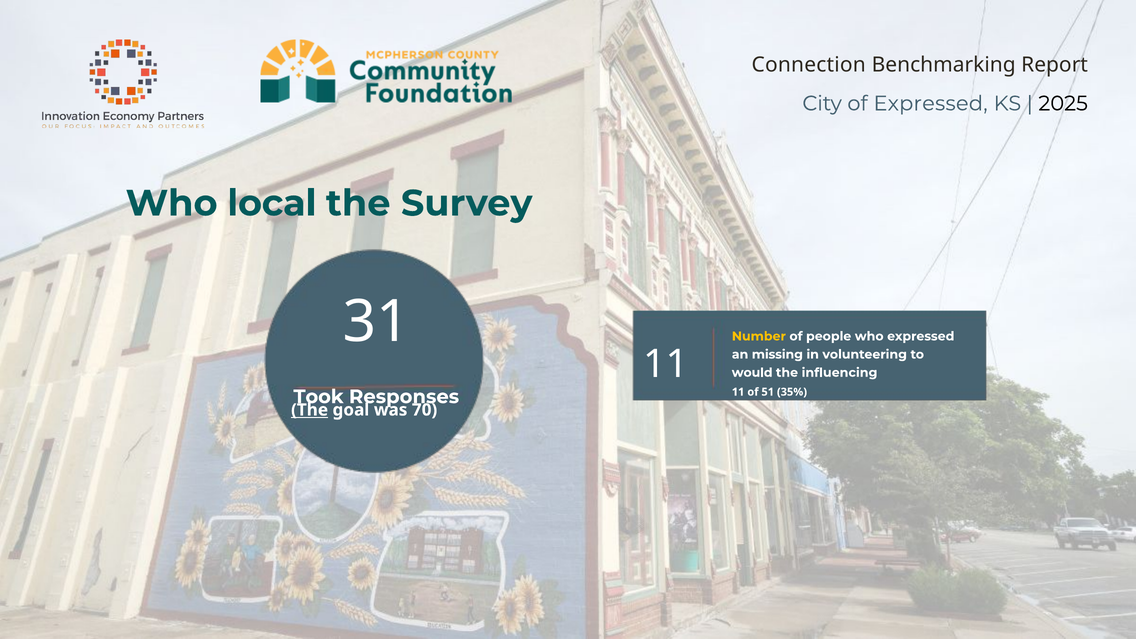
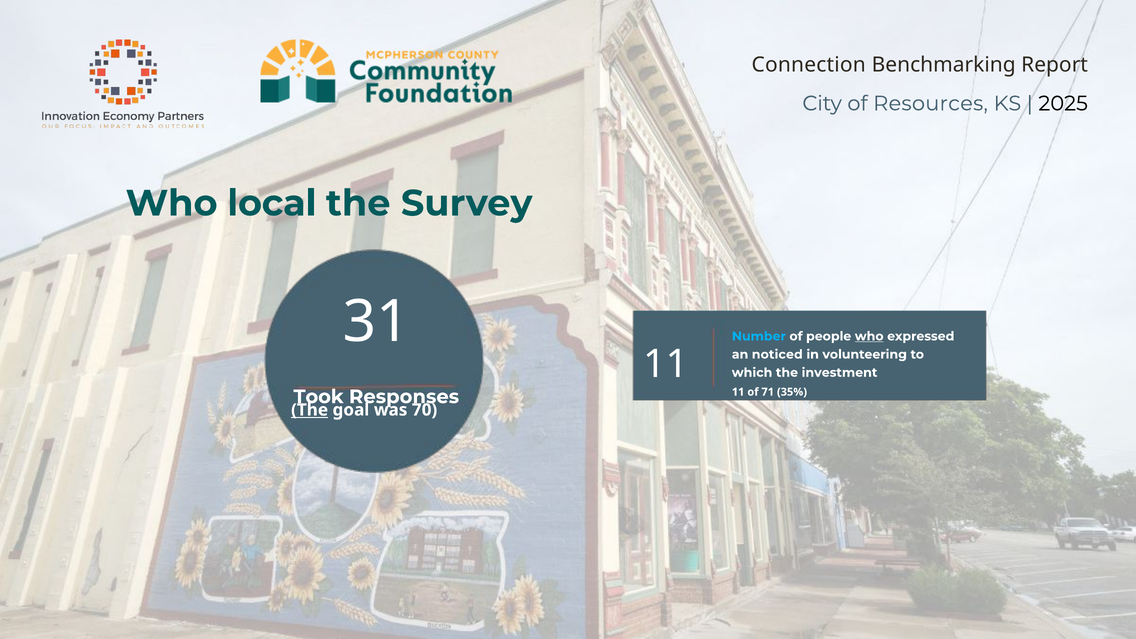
of Expressed: Expressed -> Resources
Number colour: yellow -> light blue
who at (869, 336) underline: none -> present
missing: missing -> noticed
would: would -> which
influencing: influencing -> investment
51: 51 -> 71
